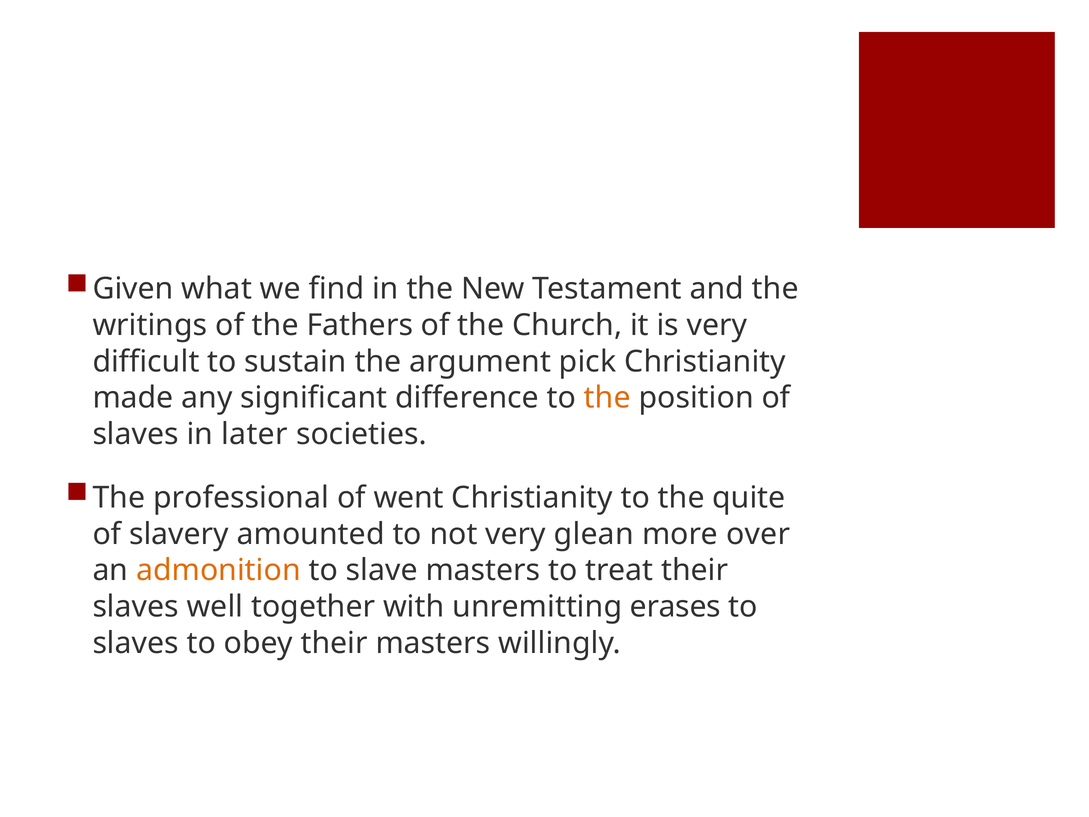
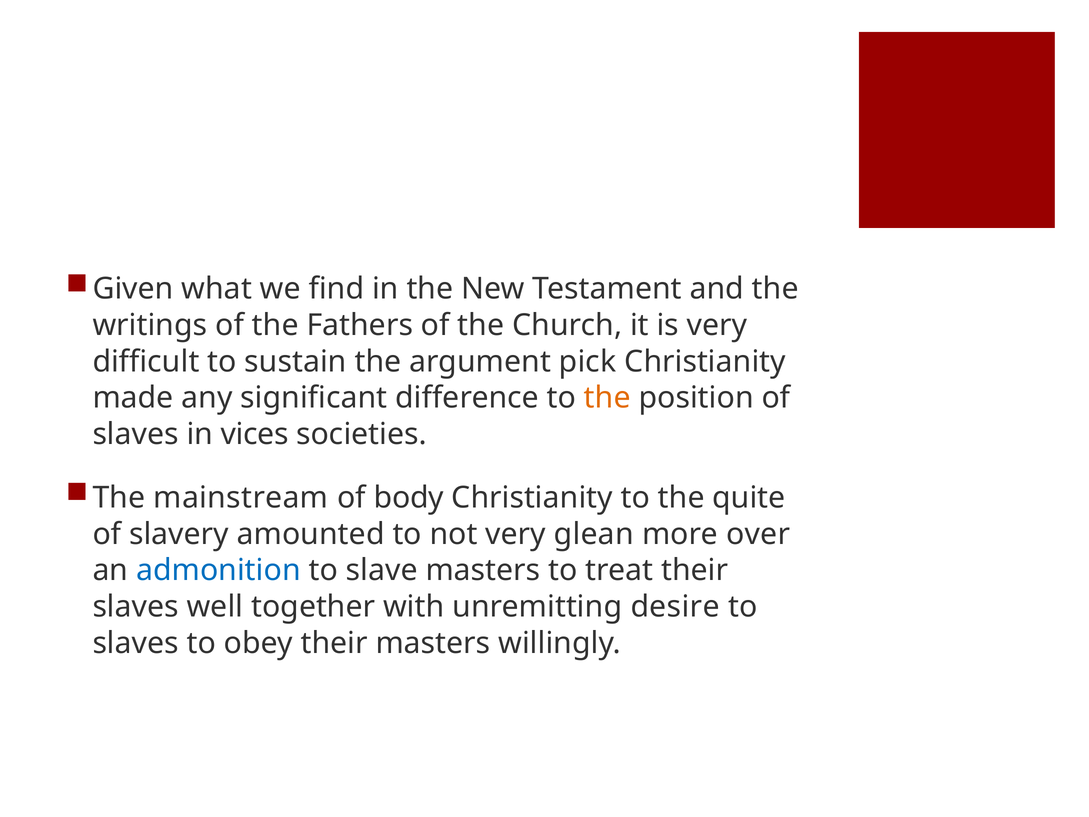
later: later -> vices
professional: professional -> mainstream
went: went -> body
admonition colour: orange -> blue
erases: erases -> desire
